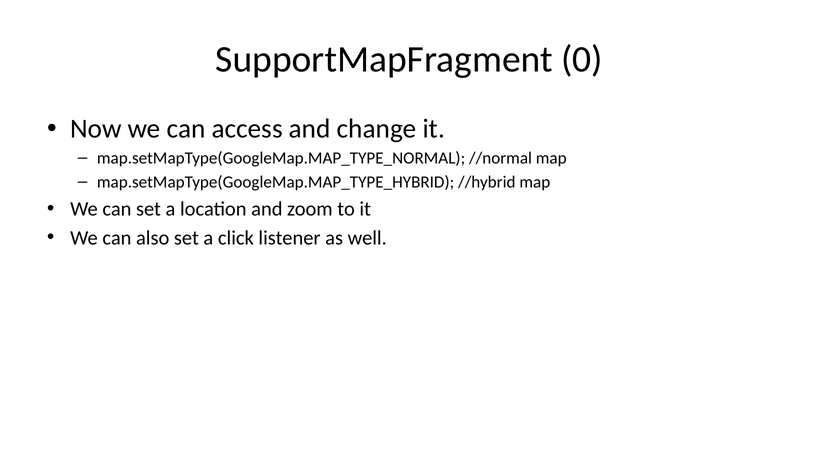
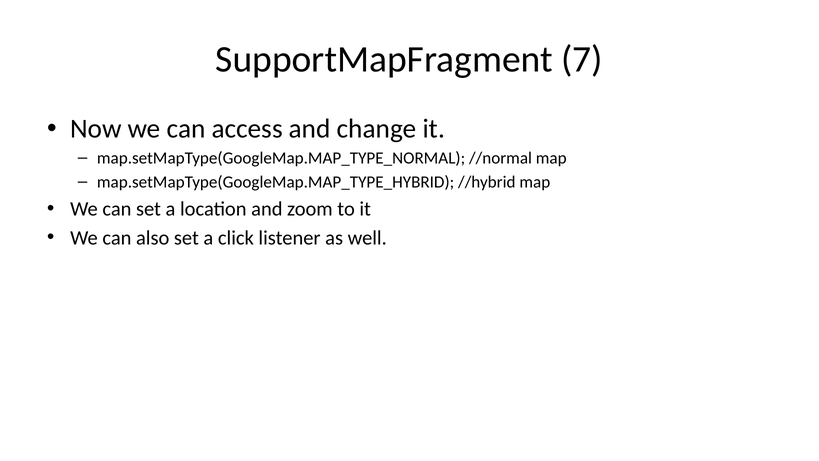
0: 0 -> 7
